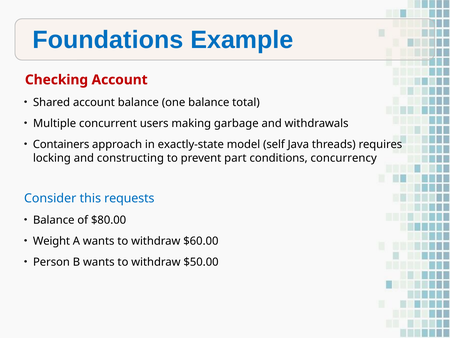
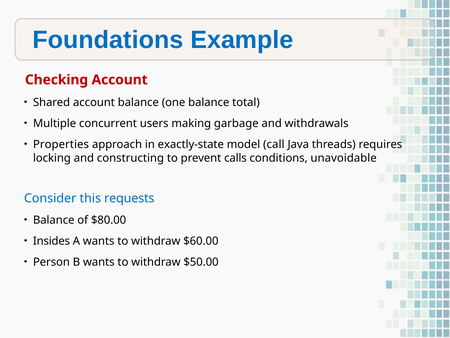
Containers: Containers -> Properties
self: self -> call
part: part -> calls
concurrency: concurrency -> unavoidable
Weight: Weight -> Insides
